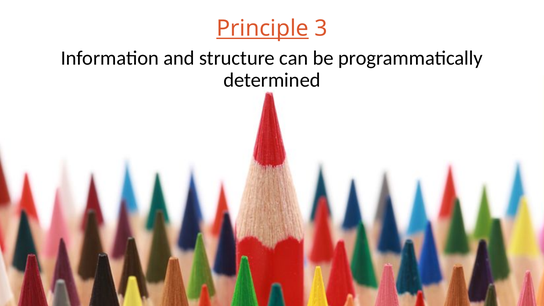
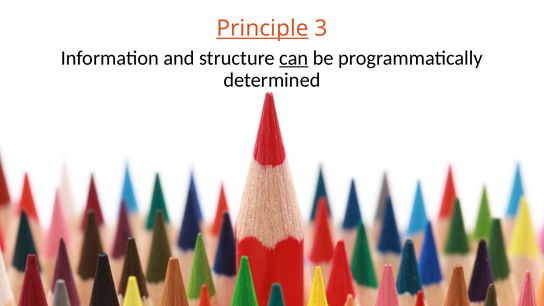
can underline: none -> present
